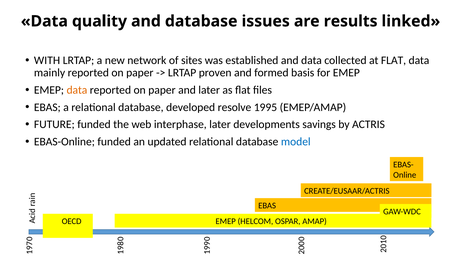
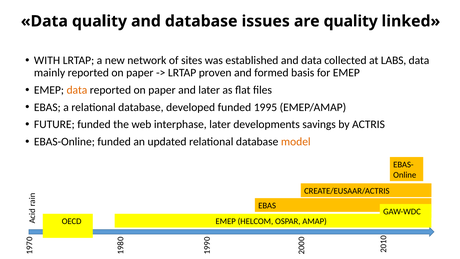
are results: results -> quality
at FLAT: FLAT -> LABS
developed resolve: resolve -> funded
model colour: blue -> orange
